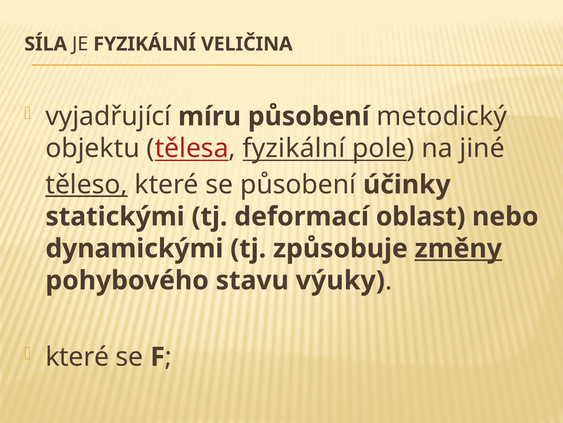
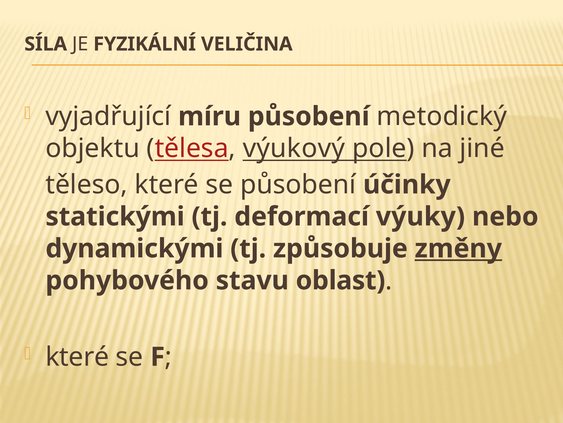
tělesa fyzikální: fyzikální -> výukový
těleso underline: present -> none
oblast: oblast -> výuky
výuky: výuky -> oblast
